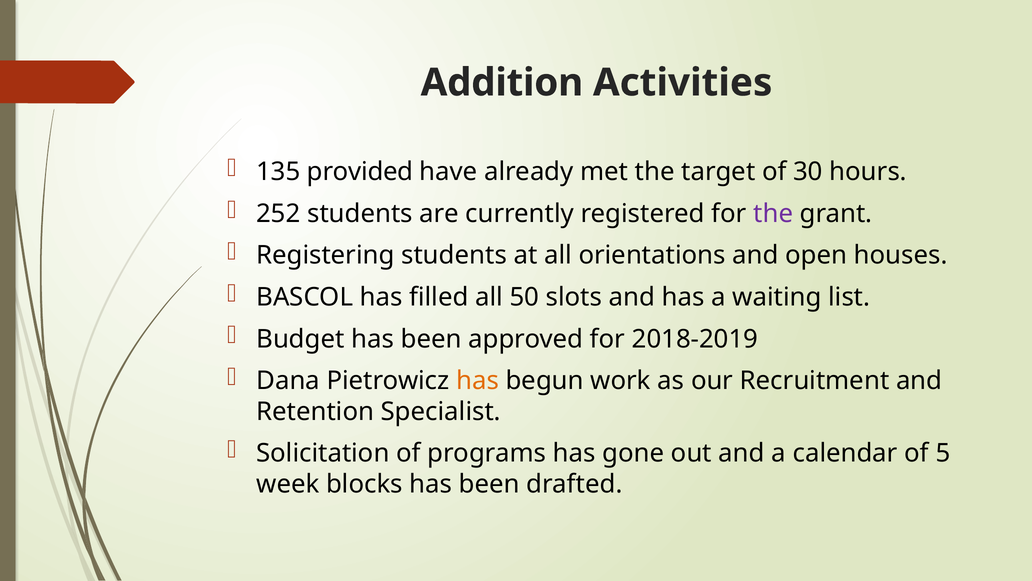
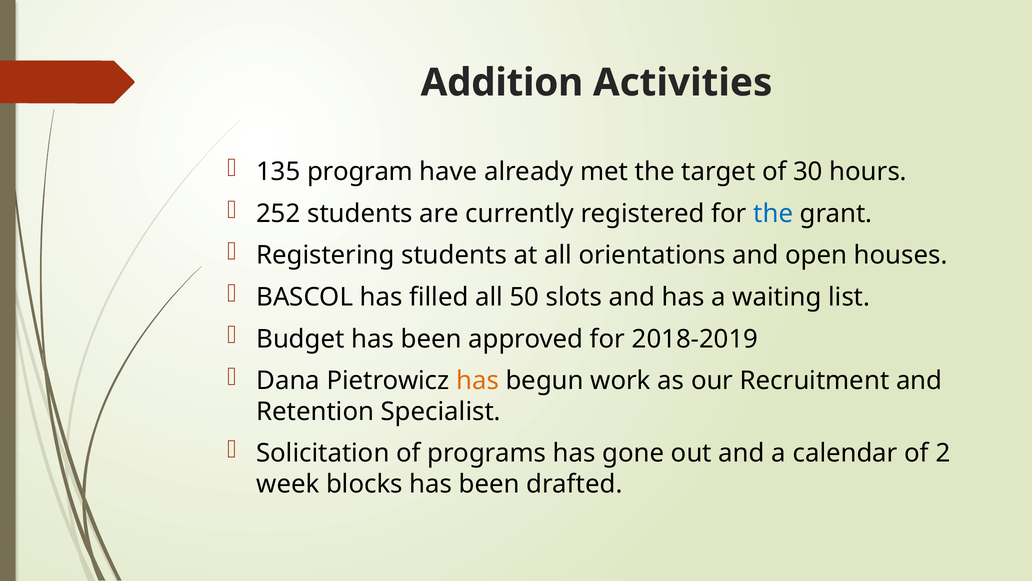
provided: provided -> program
the at (773, 214) colour: purple -> blue
5: 5 -> 2
